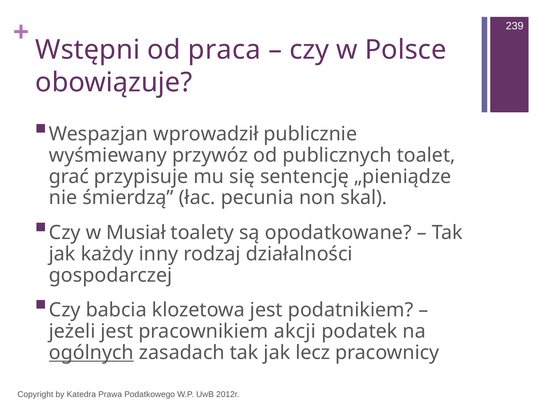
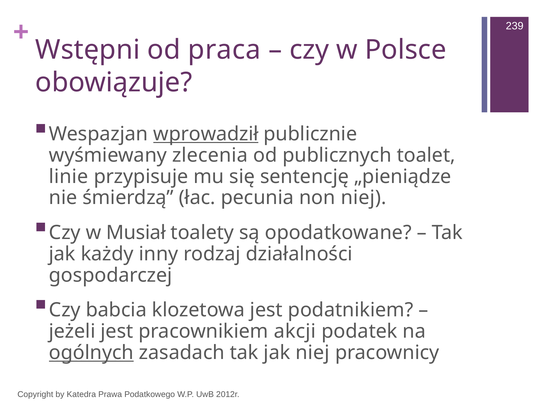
wprowadził underline: none -> present
przywóz: przywóz -> zlecenia
grać: grać -> linie
non skal: skal -> niej
jak lecz: lecz -> niej
